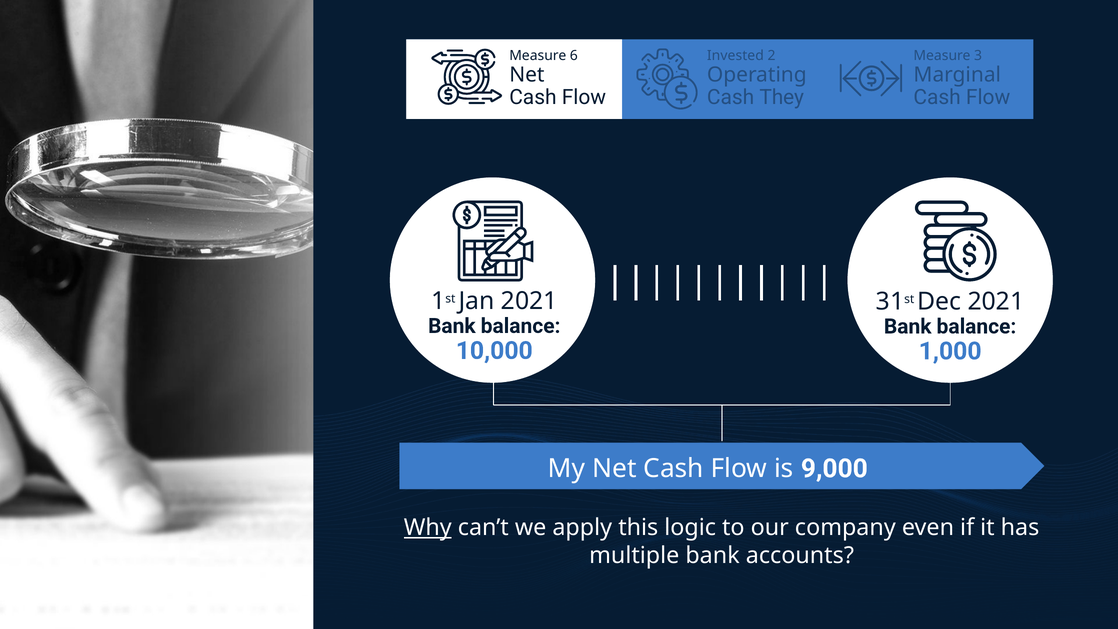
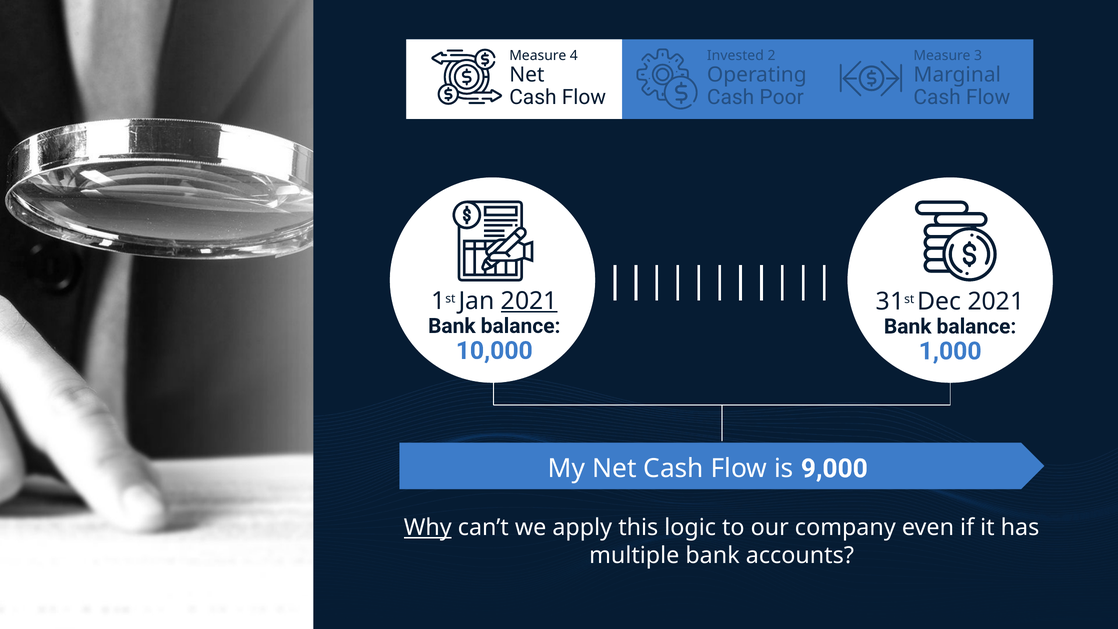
6: 6 -> 4
They: They -> Poor
2021 at (529, 301) underline: none -> present
